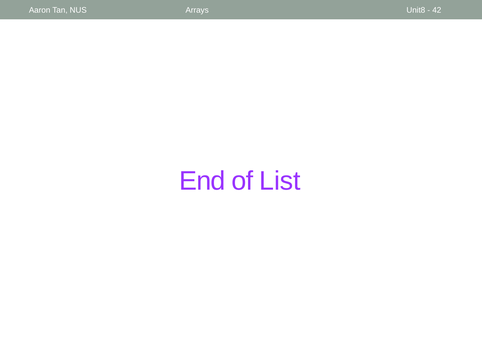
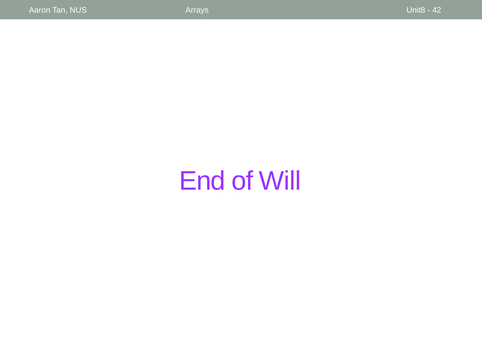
List: List -> Will
